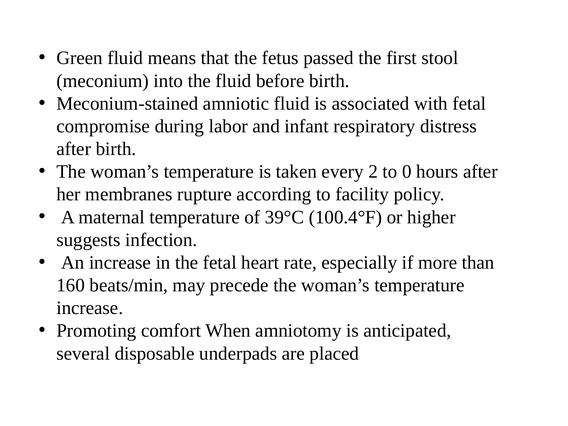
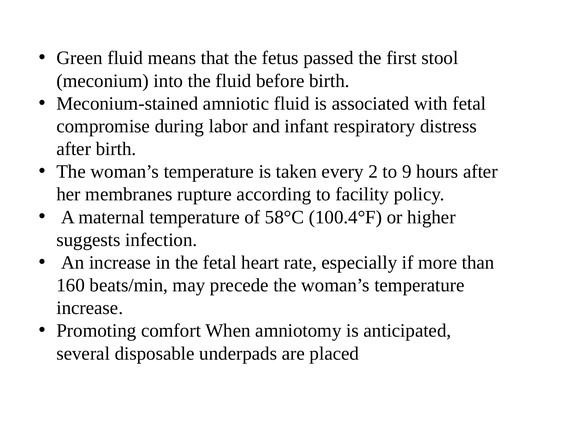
0: 0 -> 9
39°C: 39°C -> 58°C
